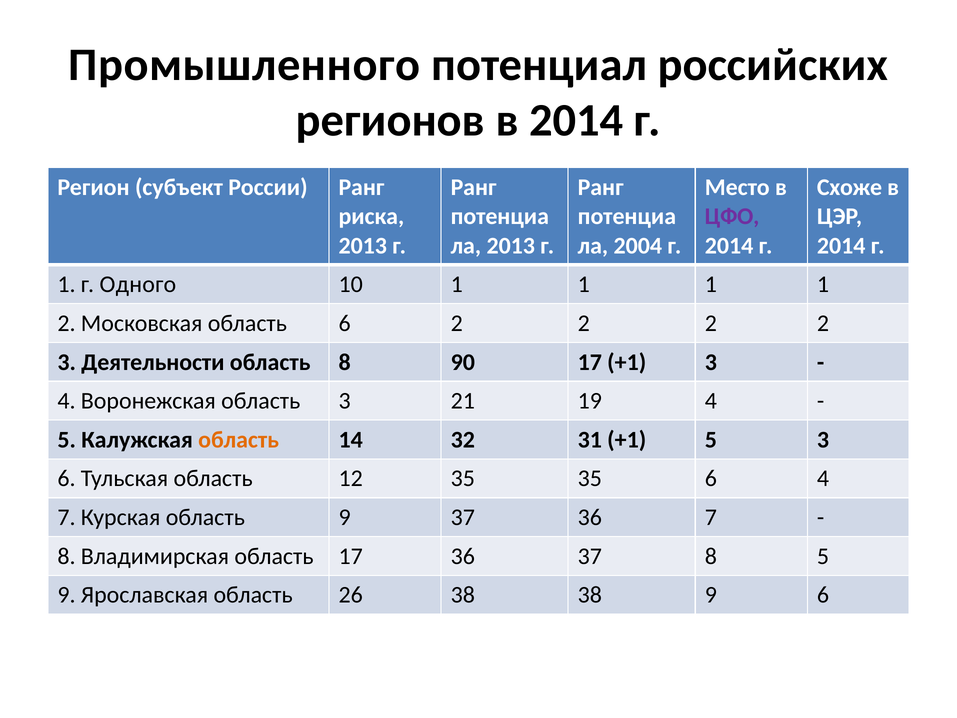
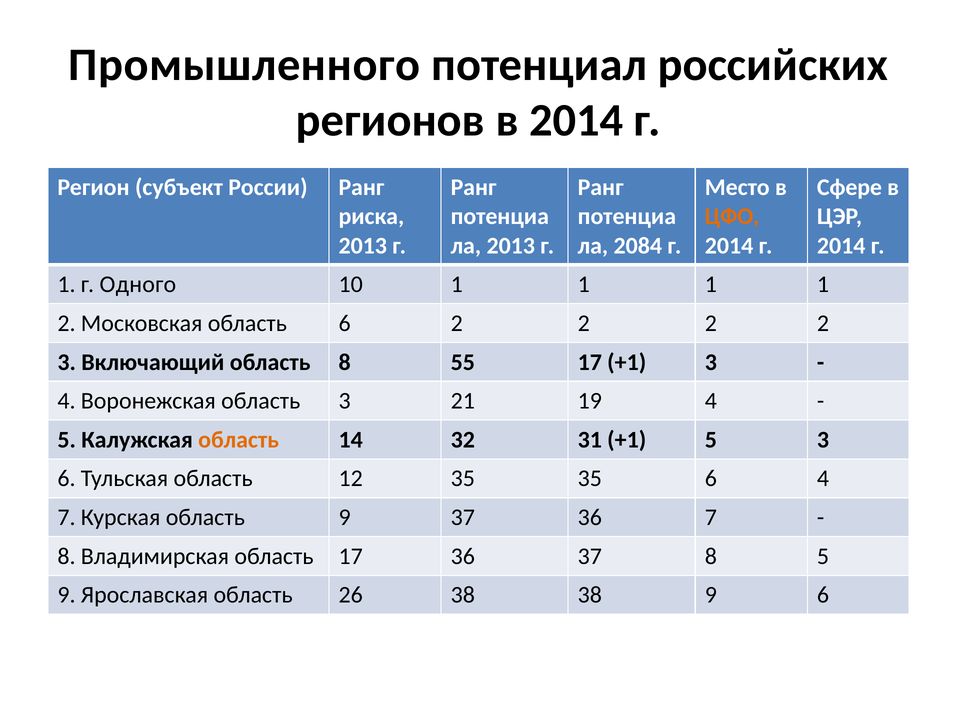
Схоже: Схоже -> Сфере
ЦФО colour: purple -> orange
2004: 2004 -> 2084
Деятельности: Деятельности -> Включающий
90: 90 -> 55
